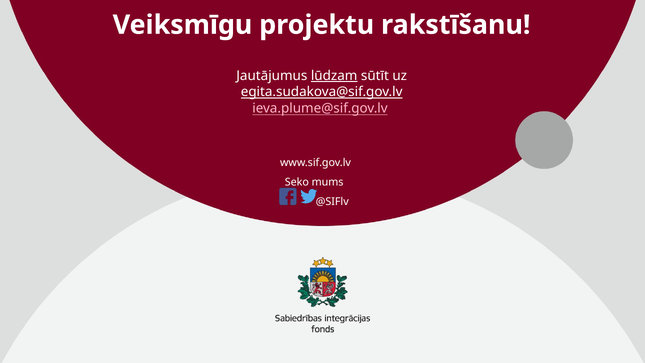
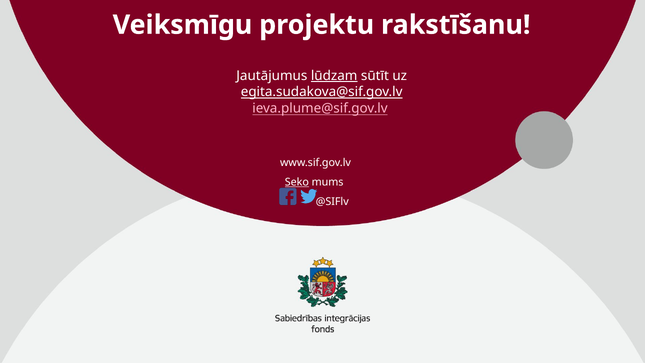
Seko underline: none -> present
